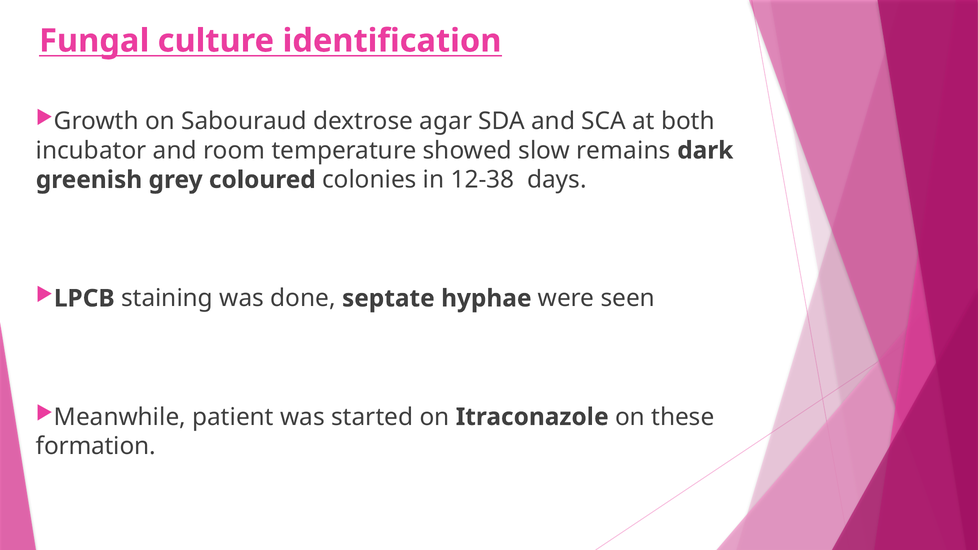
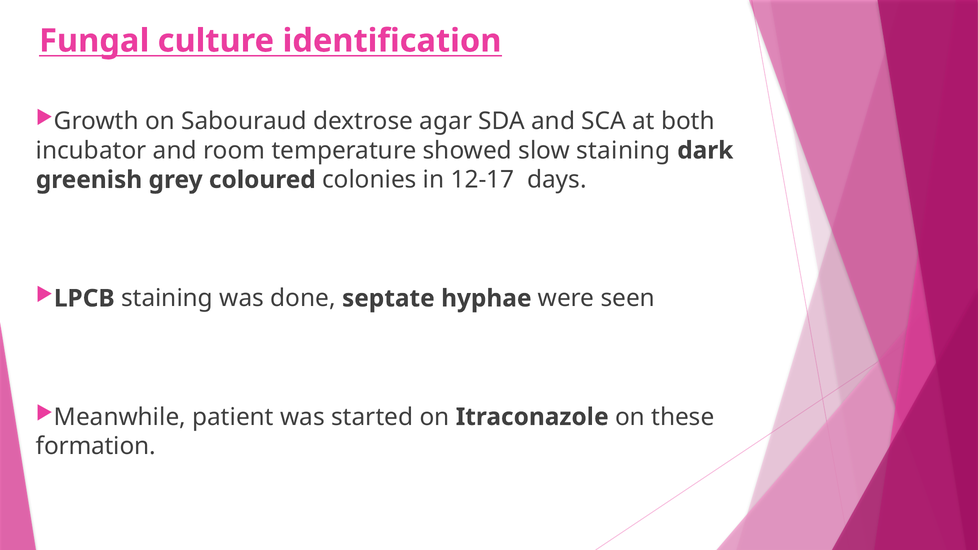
slow remains: remains -> staining
12-38: 12-38 -> 12-17
